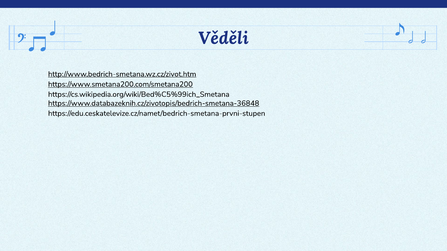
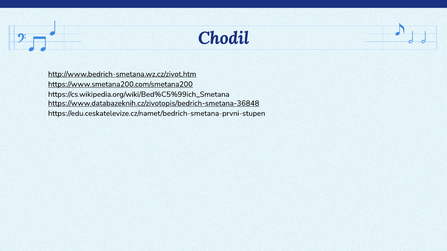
Věděli: Věděli -> Chodil
